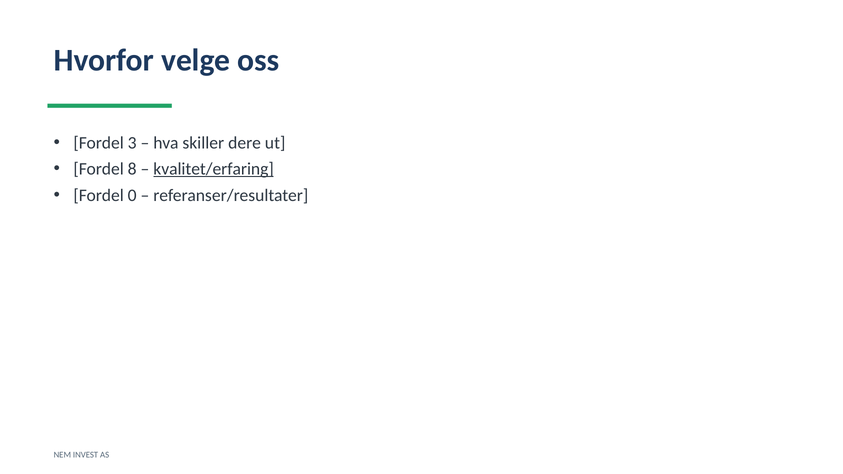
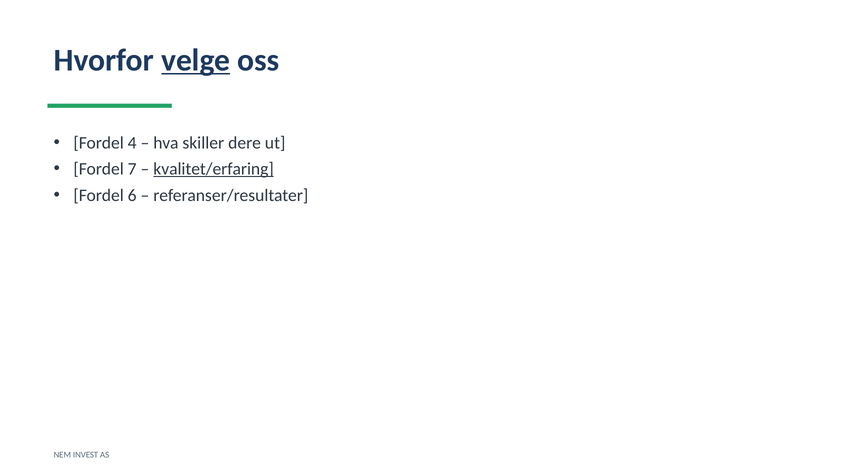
velge underline: none -> present
3: 3 -> 4
8: 8 -> 7
0: 0 -> 6
